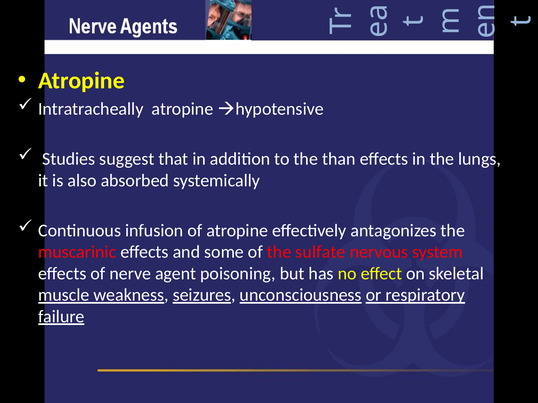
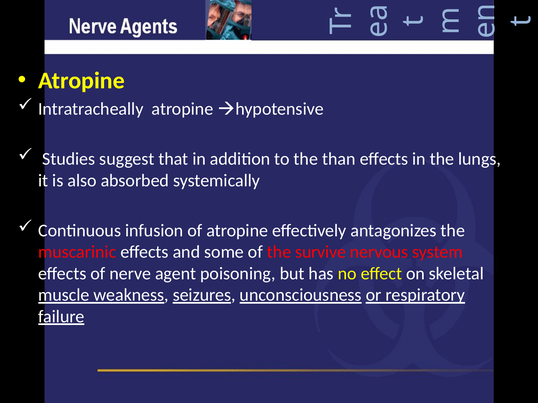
sulfate: sulfate -> survive
